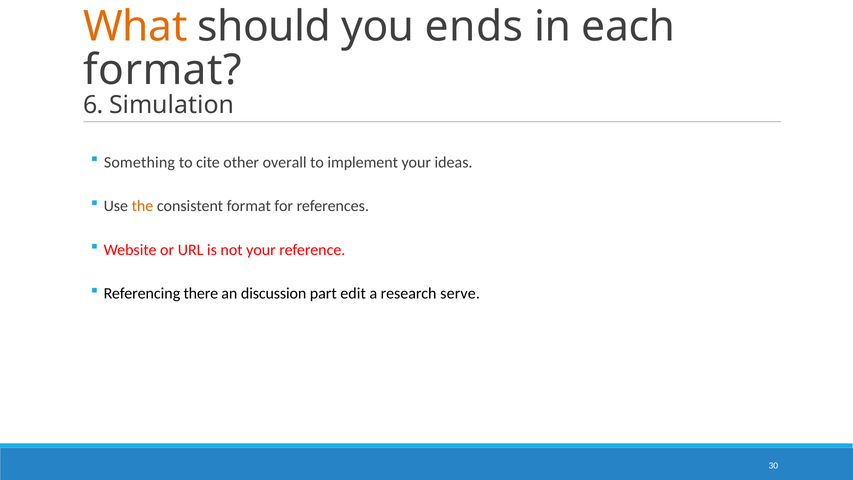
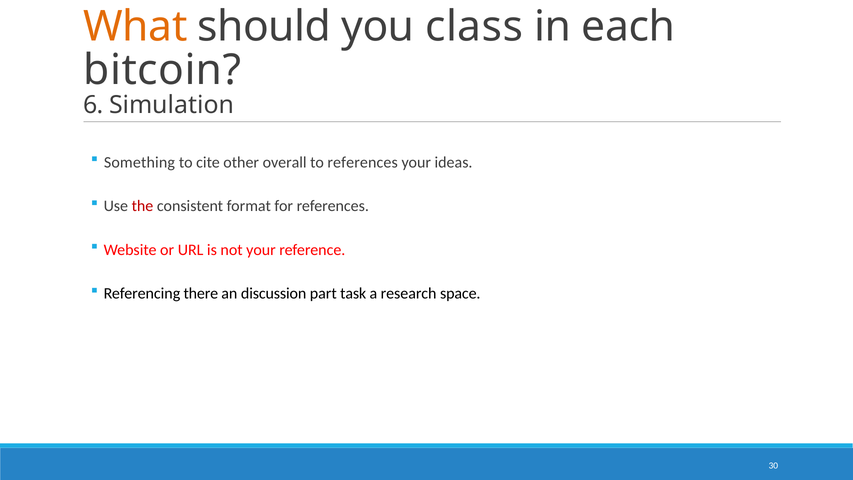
ends: ends -> class
format at (162, 70): format -> bitcoin
to implement: implement -> references
the colour: orange -> red
edit: edit -> task
serve: serve -> space
